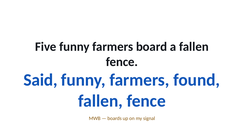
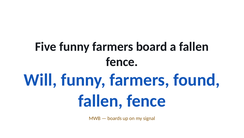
Said: Said -> Will
